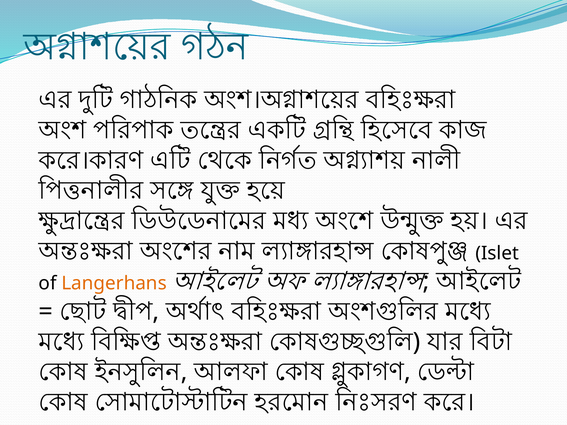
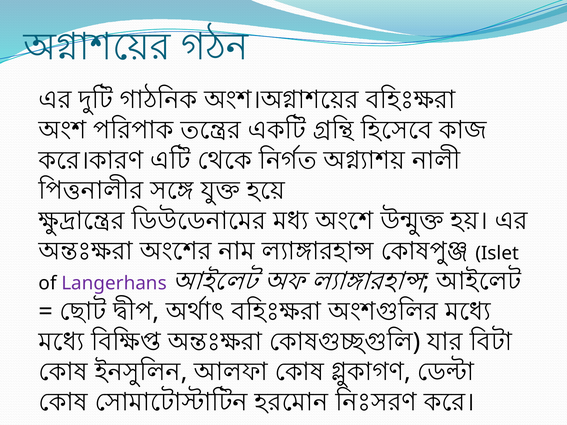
Langerhans colour: orange -> purple
